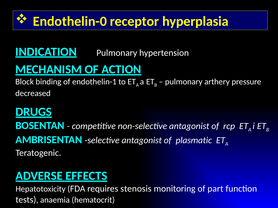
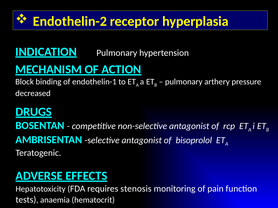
Endothelin-0: Endothelin-0 -> Endothelin-2
plasmatic: plasmatic -> bisoprolol
part: part -> pain
